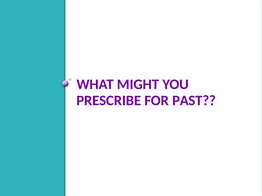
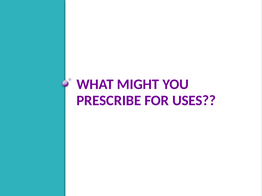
PAST: PAST -> USES
